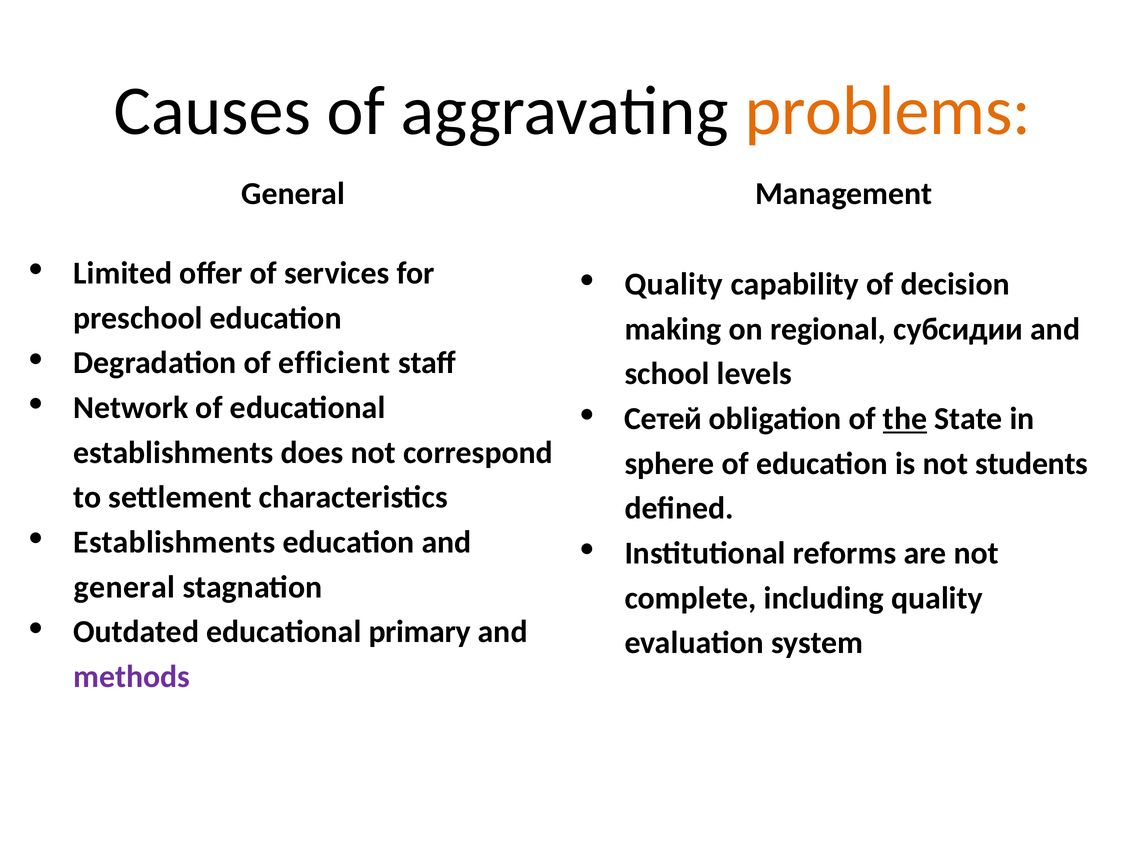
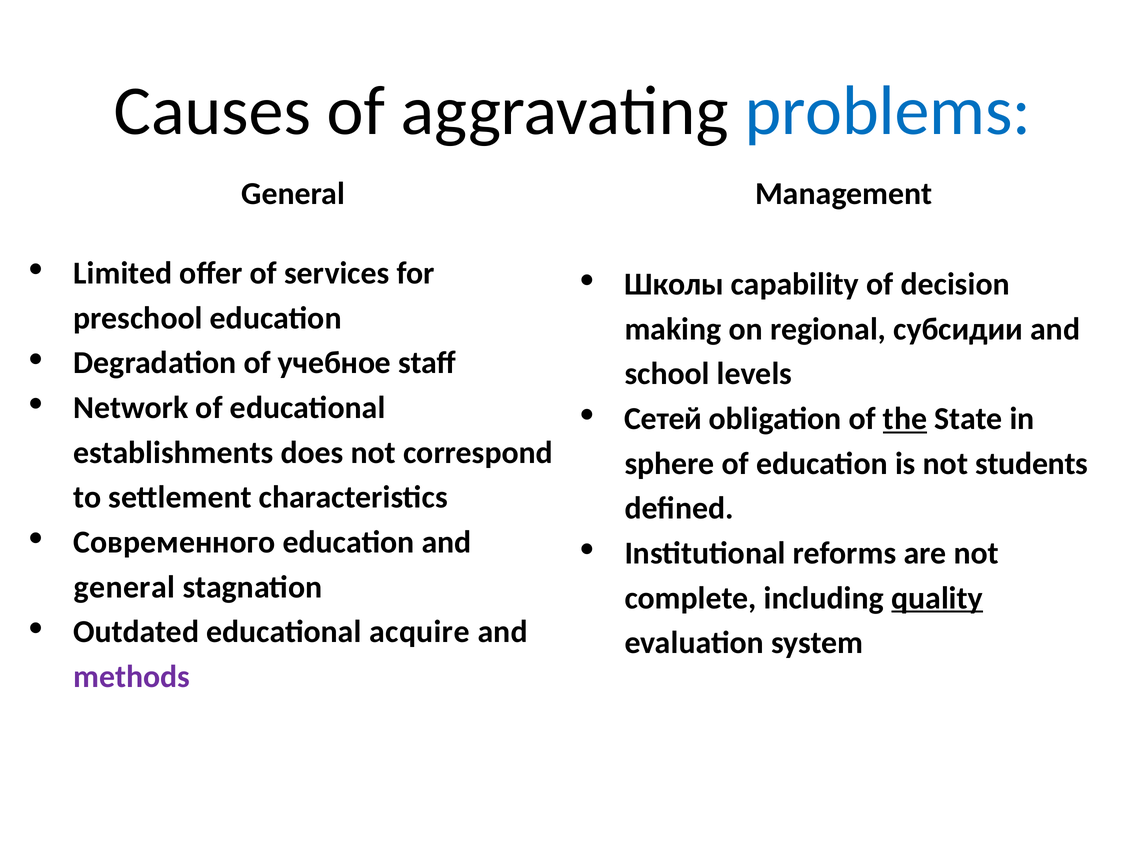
problems colour: orange -> blue
Quality at (674, 284): Quality -> Школы
efficient: efficient -> учебное
Establishments at (174, 542): Establishments -> Современного
quality at (937, 598) underline: none -> present
primary: primary -> acquire
